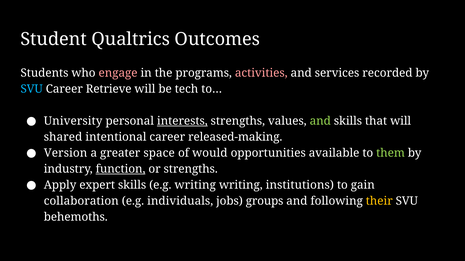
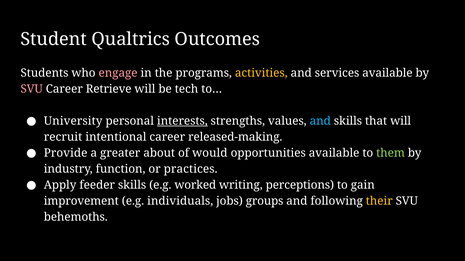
activities colour: pink -> yellow
services recorded: recorded -> available
SVU at (32, 89) colour: light blue -> pink
and at (320, 121) colour: light green -> light blue
shared: shared -> recruit
Version: Version -> Provide
space: space -> about
function underline: present -> none
or strengths: strengths -> practices
expert: expert -> feeder
e.g writing: writing -> worked
institutions: institutions -> perceptions
collaboration: collaboration -> improvement
